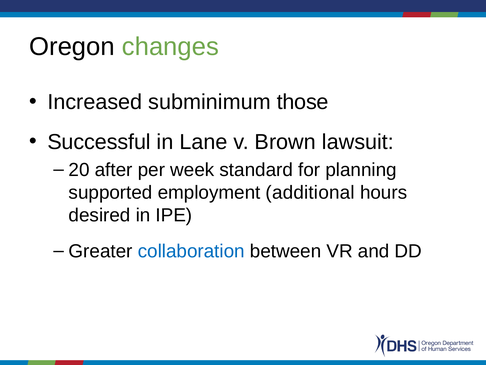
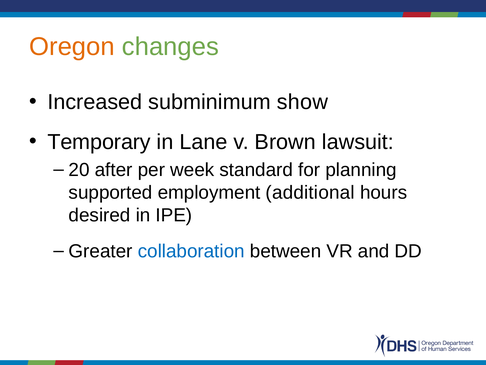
Oregon colour: black -> orange
those: those -> show
Successful: Successful -> Temporary
